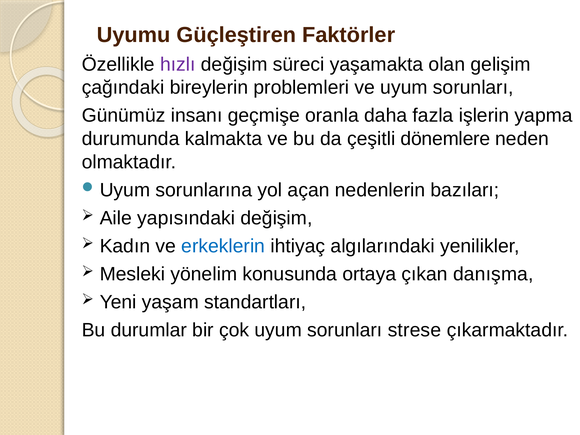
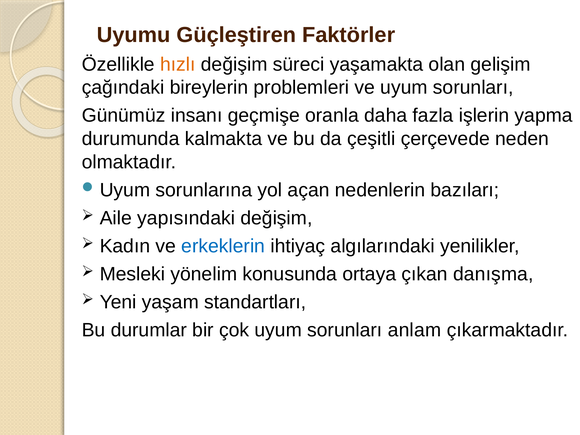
hızlı colour: purple -> orange
dönemlere: dönemlere -> çerçevede
strese: strese -> anlam
